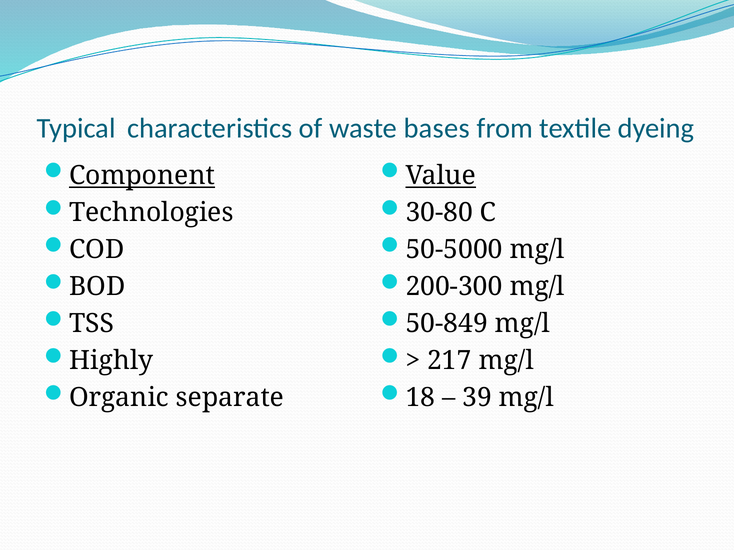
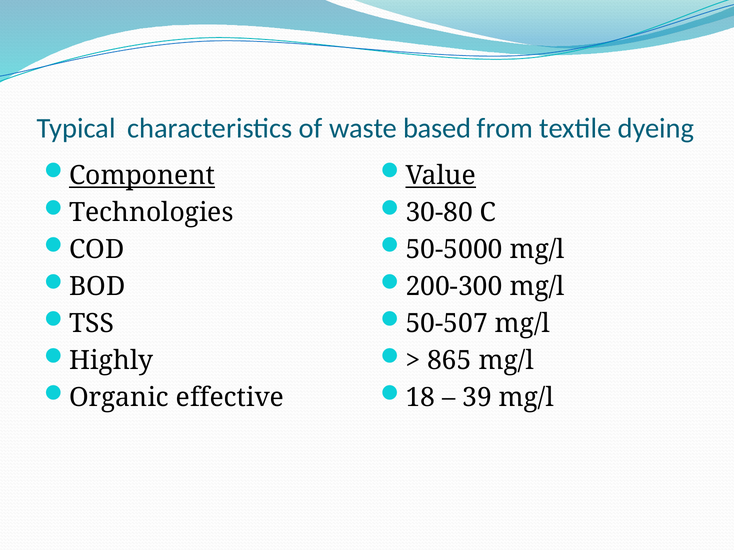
bases: bases -> based
50-849: 50-849 -> 50-507
217: 217 -> 865
separate: separate -> effective
